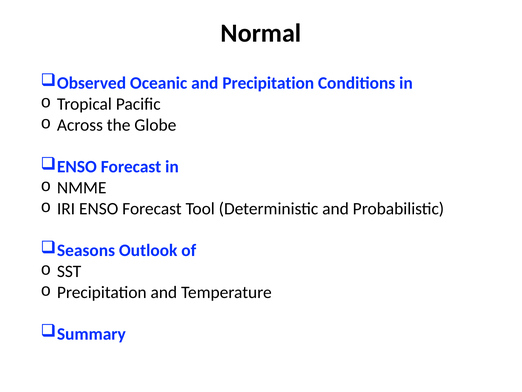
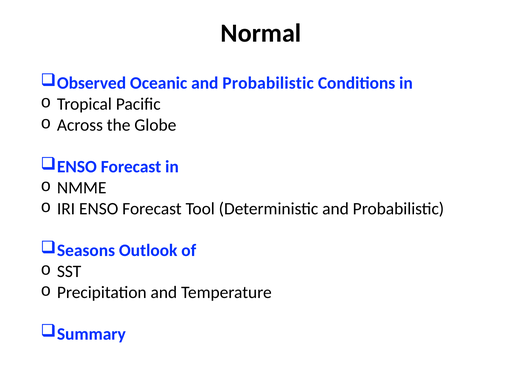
Oceanic and Precipitation: Precipitation -> Probabilistic
